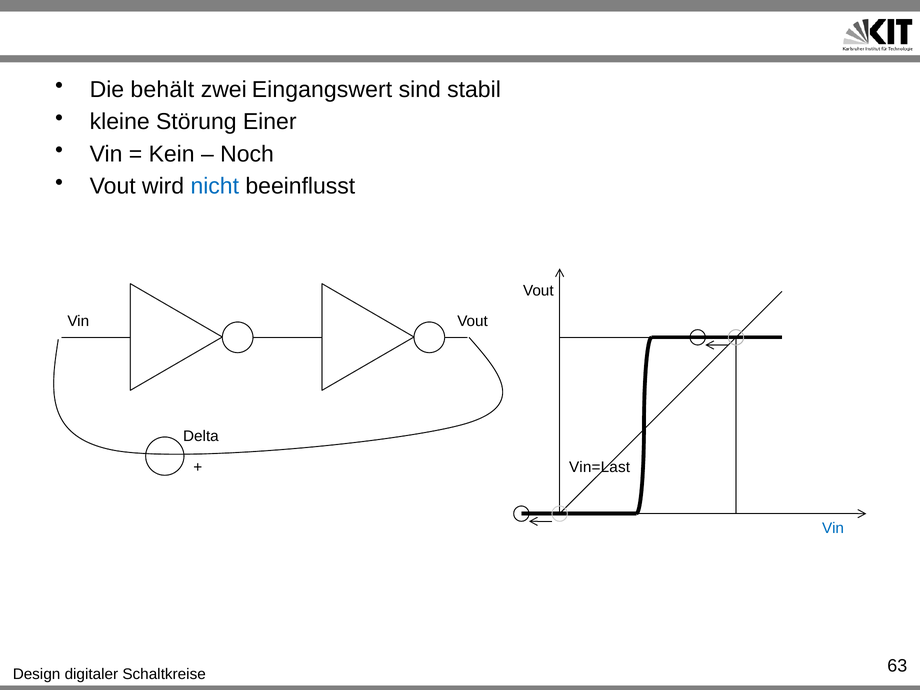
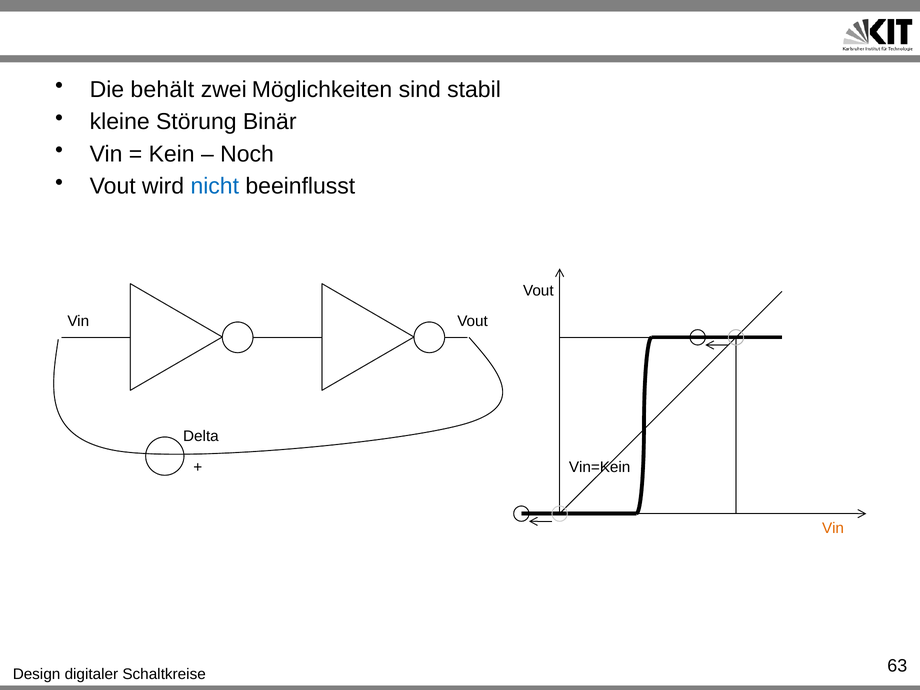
Eingangswert: Eingangswert -> Möglichkeiten
Einer: Einer -> Binär
Vin=Last: Vin=Last -> Vin=Kein
Vin at (833, 528) colour: blue -> orange
